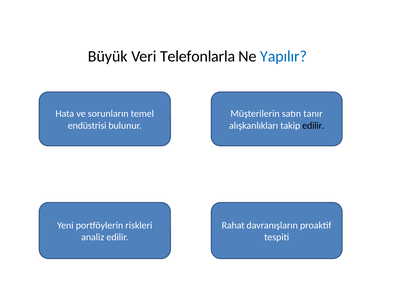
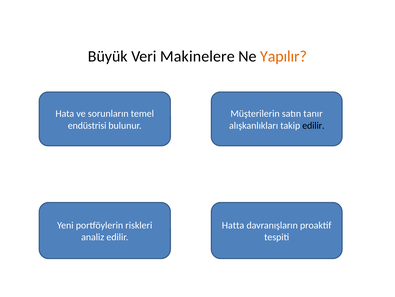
Telefonlarla: Telefonlarla -> Makinelere
Yapılır colour: blue -> orange
Rahat: Rahat -> Hatta
